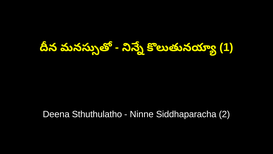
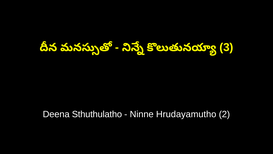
1: 1 -> 3
Siddhaparacha: Siddhaparacha -> Hrudayamutho
